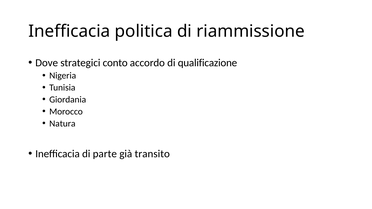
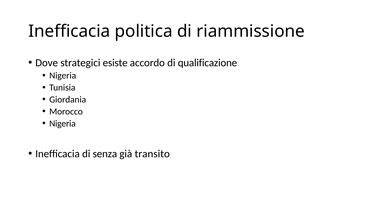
conto: conto -> esiste
Natura at (62, 124): Natura -> Nigeria
parte: parte -> senza
